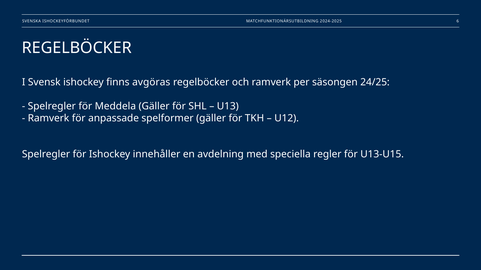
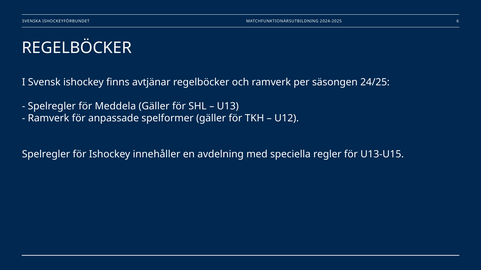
avgöras: avgöras -> avtjänar
